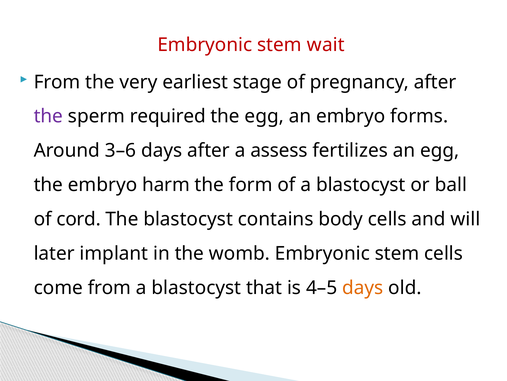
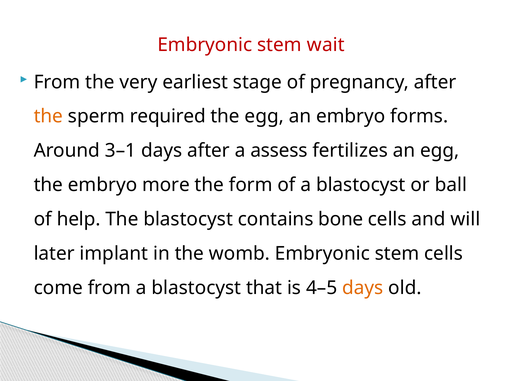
the at (48, 116) colour: purple -> orange
3–6: 3–6 -> 3–1
harm: harm -> more
cord: cord -> help
body: body -> bone
